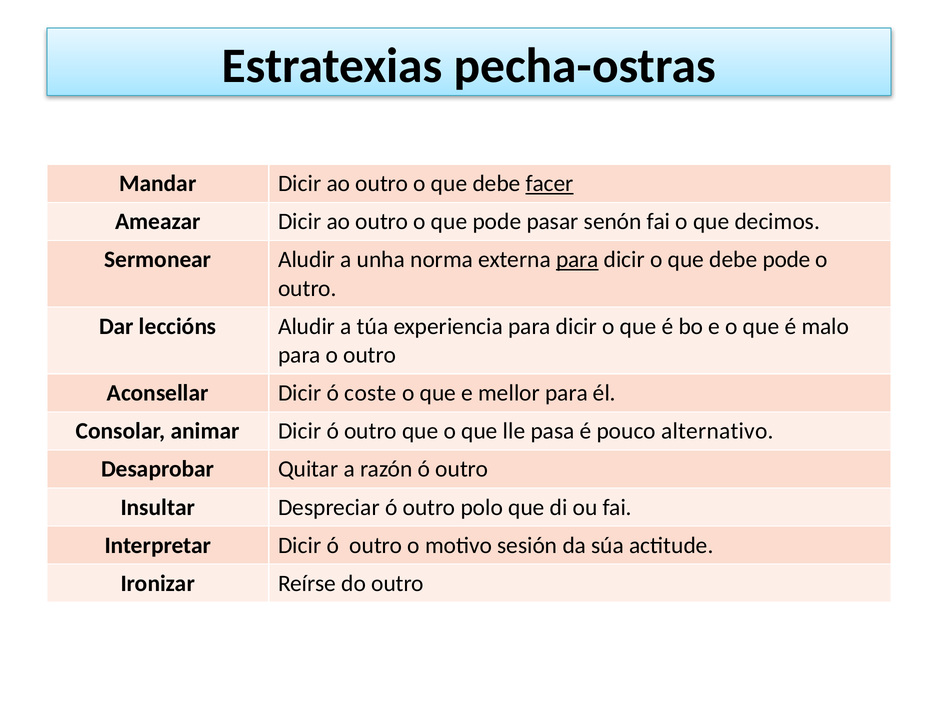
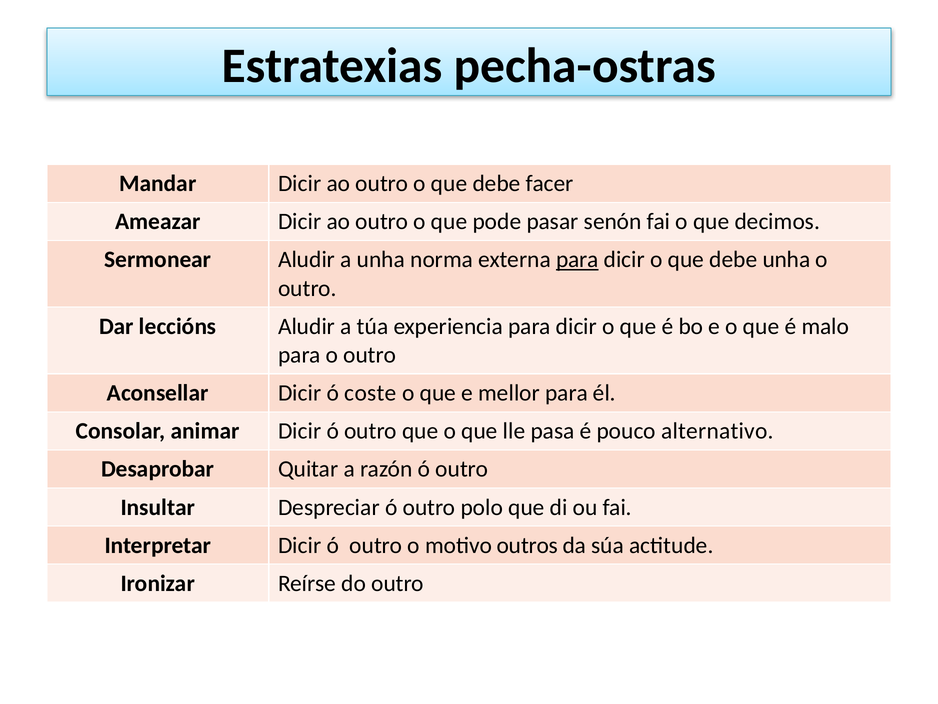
facer underline: present -> none
debe pode: pode -> unha
sesión: sesión -> outros
